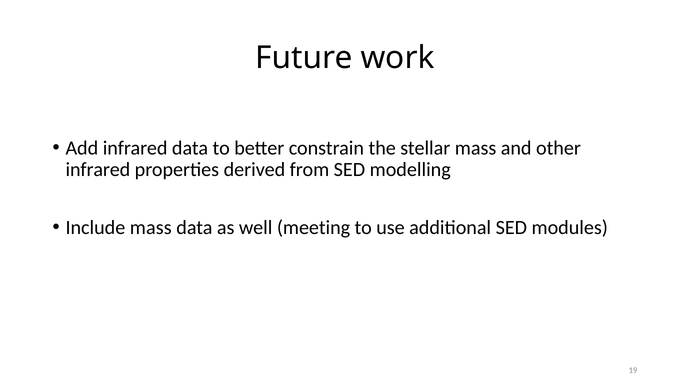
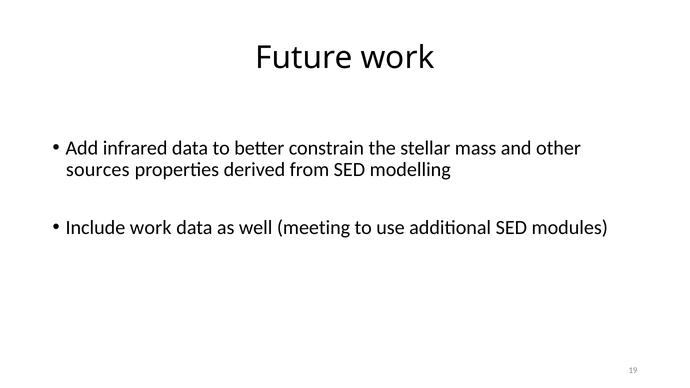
infrared at (98, 170): infrared -> sources
Include mass: mass -> work
